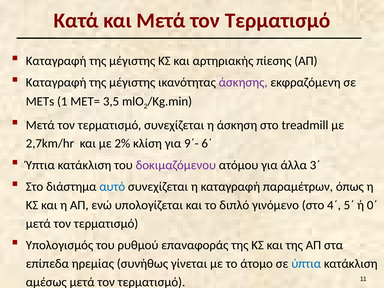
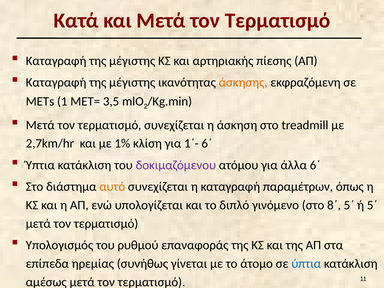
άσκησης colour: purple -> orange
2%: 2% -> 1%
9΄-: 9΄- -> 1΄-
άλλα 3΄: 3΄ -> 6΄
αυτό colour: blue -> orange
4΄: 4΄ -> 8΄
ή 0΄: 0΄ -> 5΄
